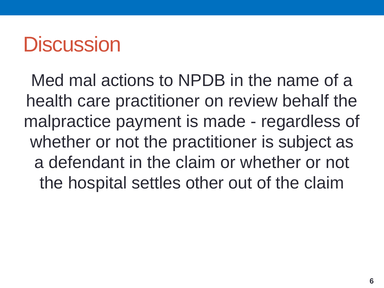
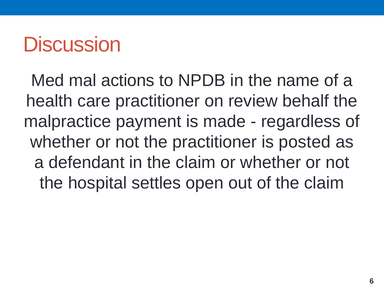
subject: subject -> posted
other: other -> open
